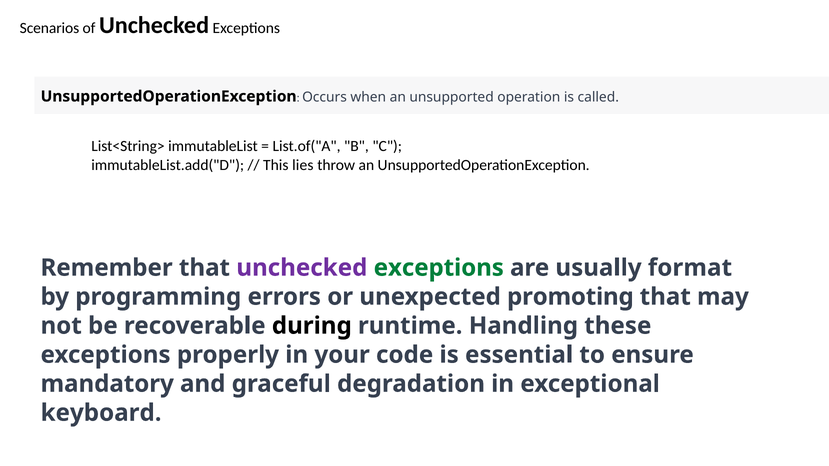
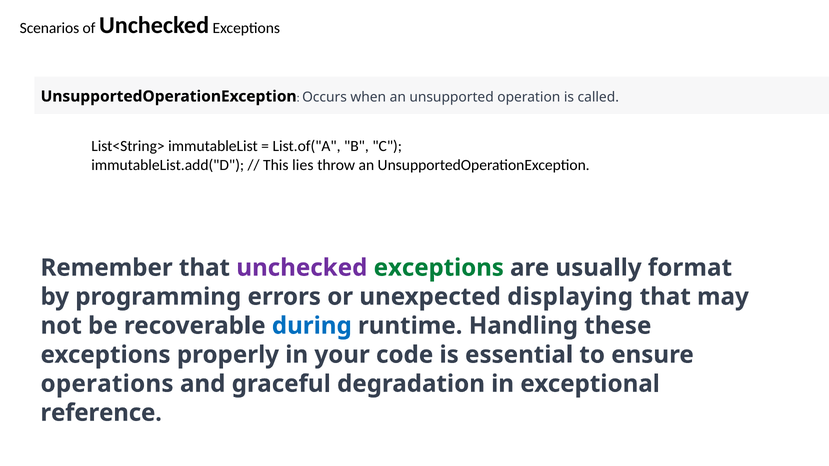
promoting: promoting -> displaying
during colour: black -> blue
mandatory: mandatory -> operations
keyboard: keyboard -> reference
